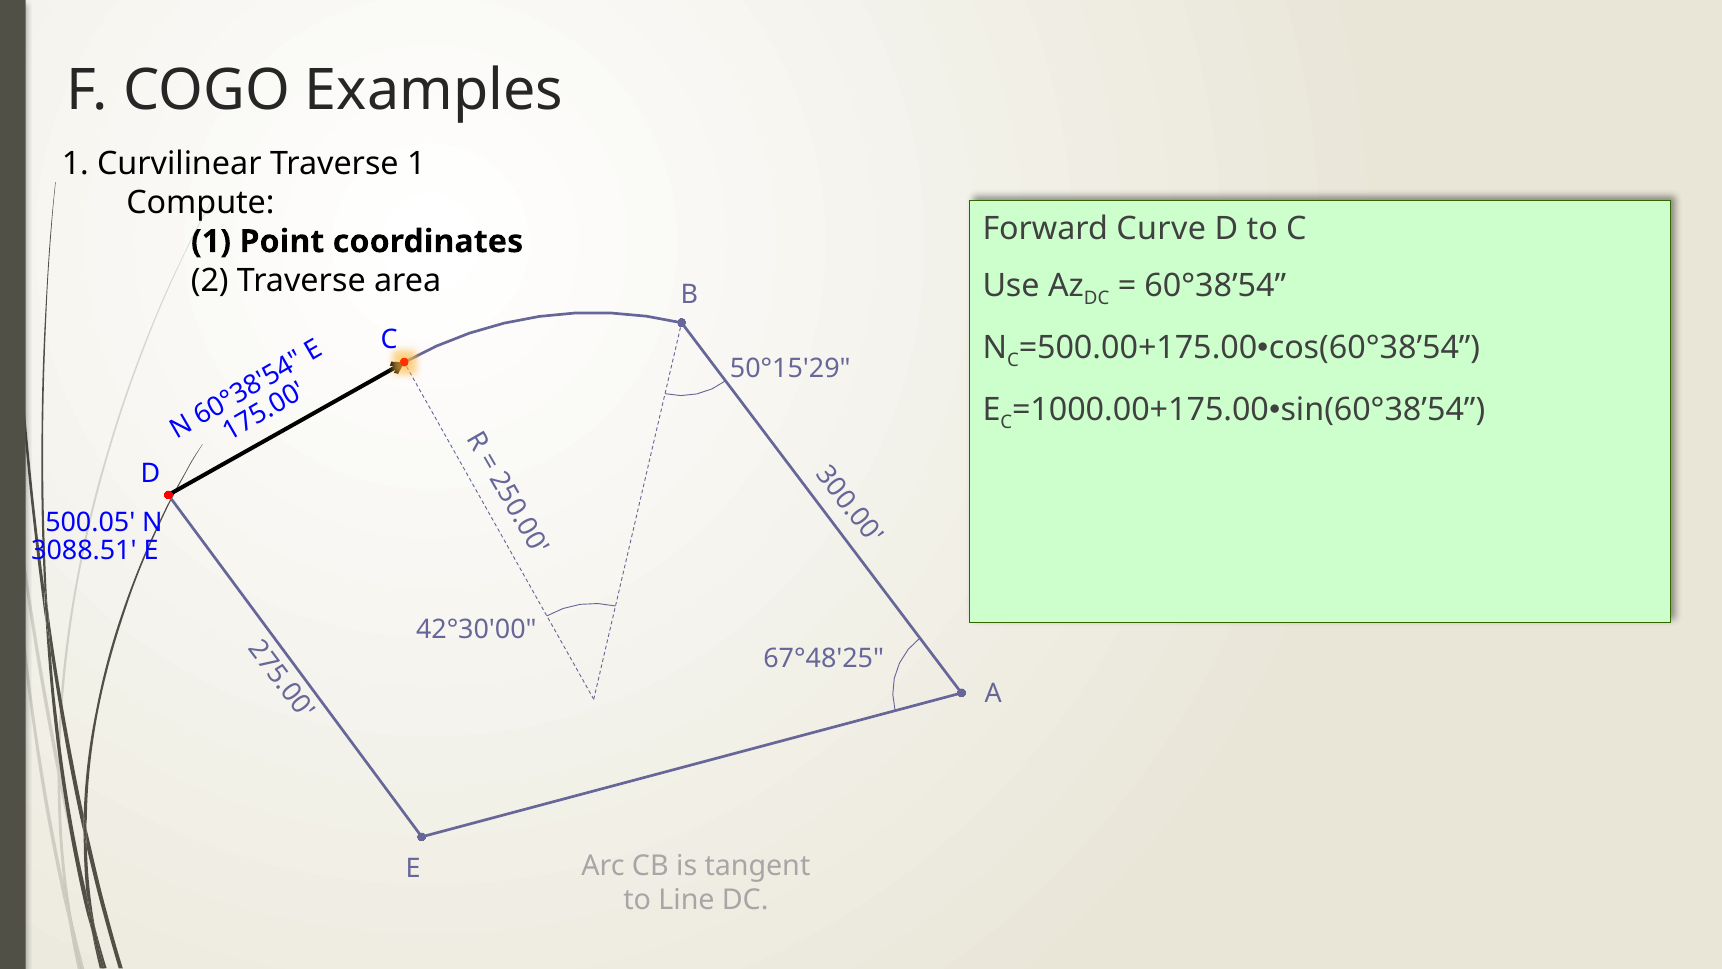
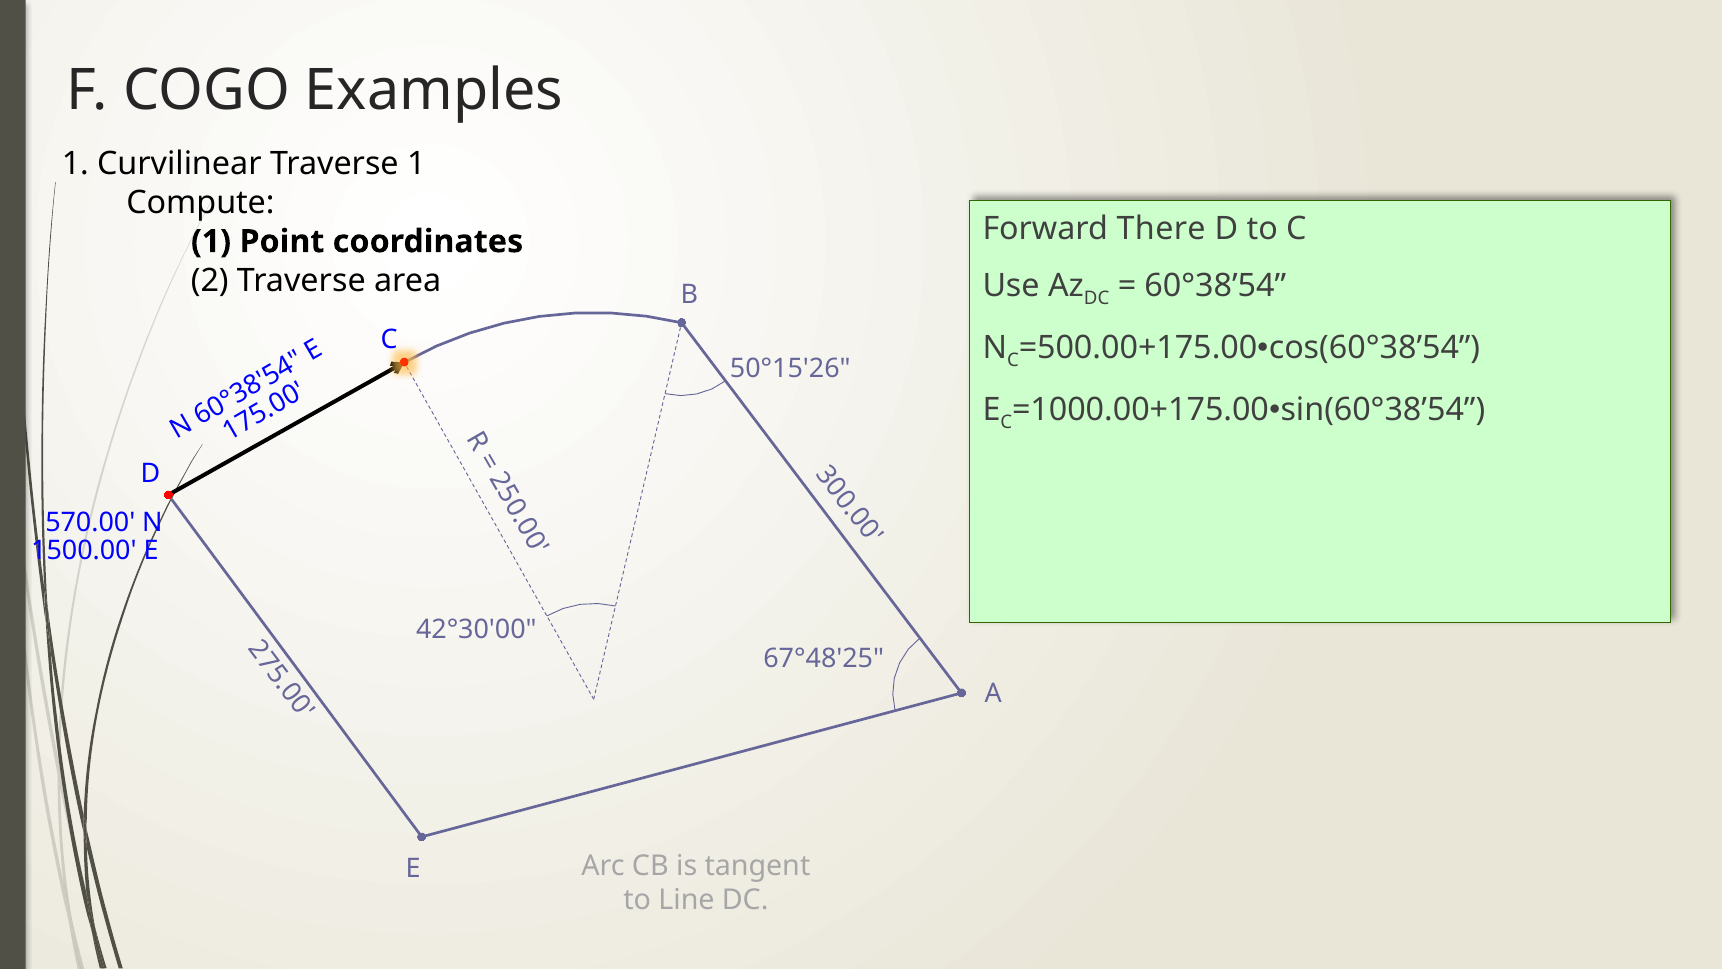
Curve: Curve -> There
50°15'29: 50°15'29 -> 50°15'26
500.05: 500.05 -> 570.00
3088.51: 3088.51 -> 1500.00
